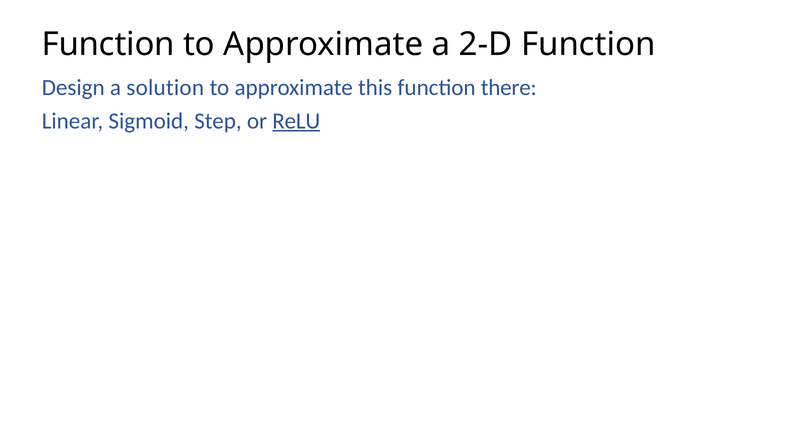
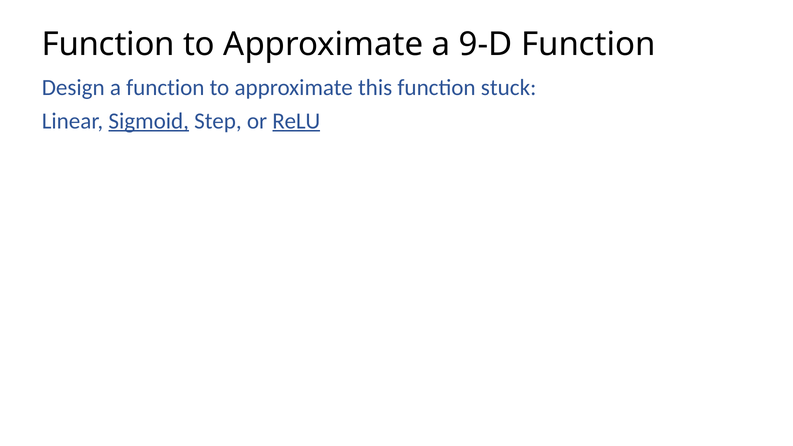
2-D: 2-D -> 9-D
a solution: solution -> function
there: there -> stuck
Sigmoid underline: none -> present
